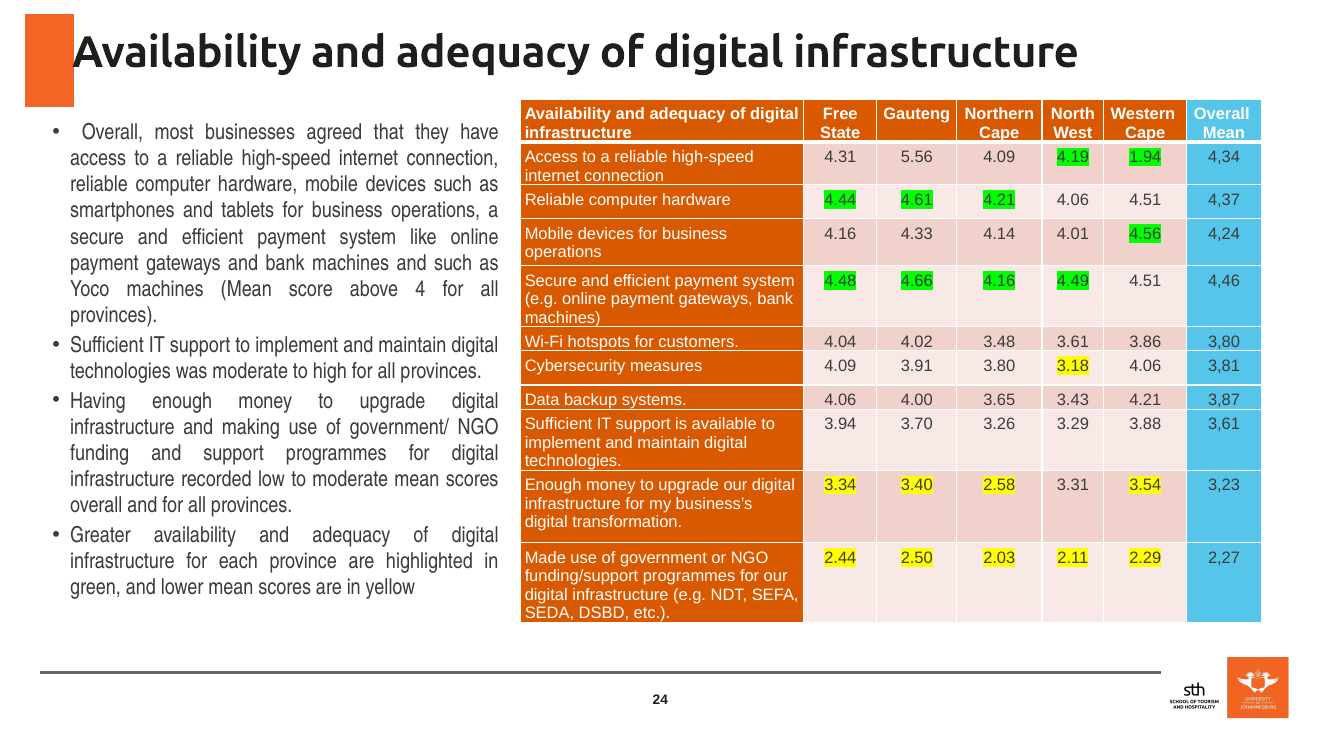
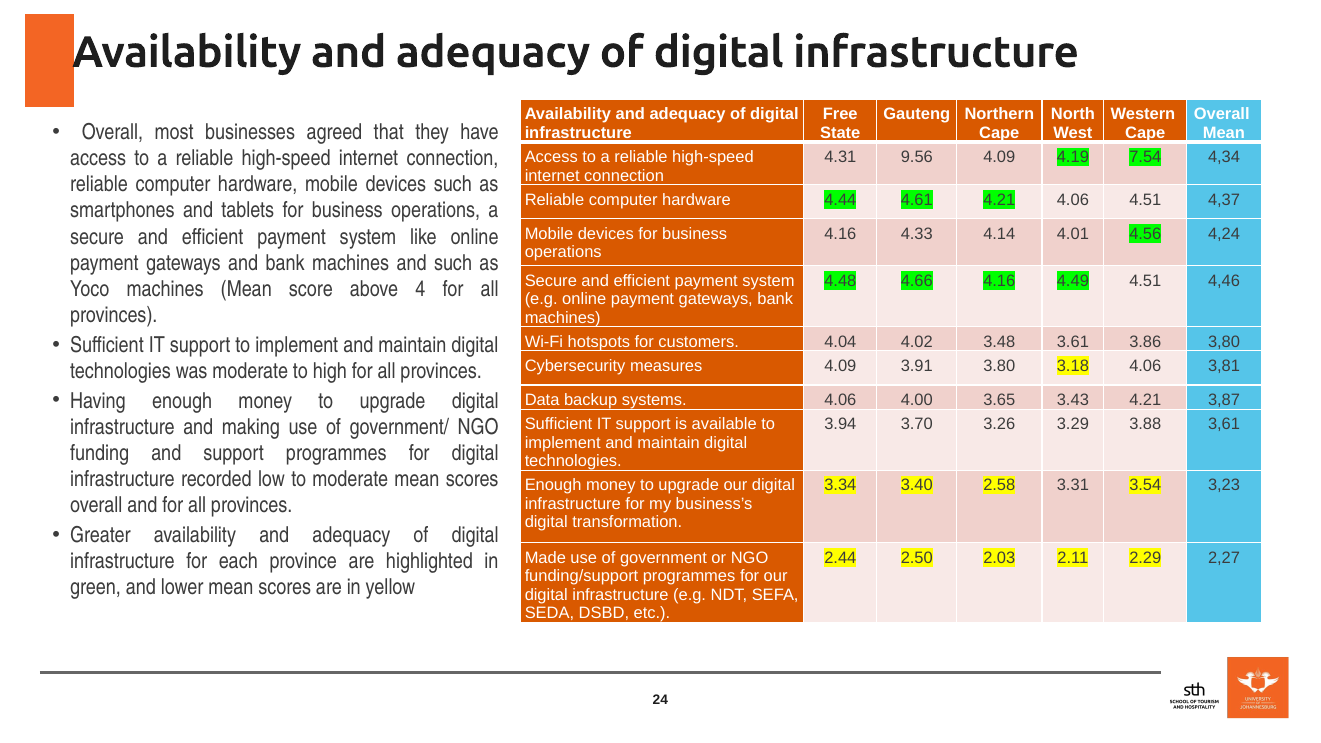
5.56: 5.56 -> 9.56
1.94: 1.94 -> 7.54
